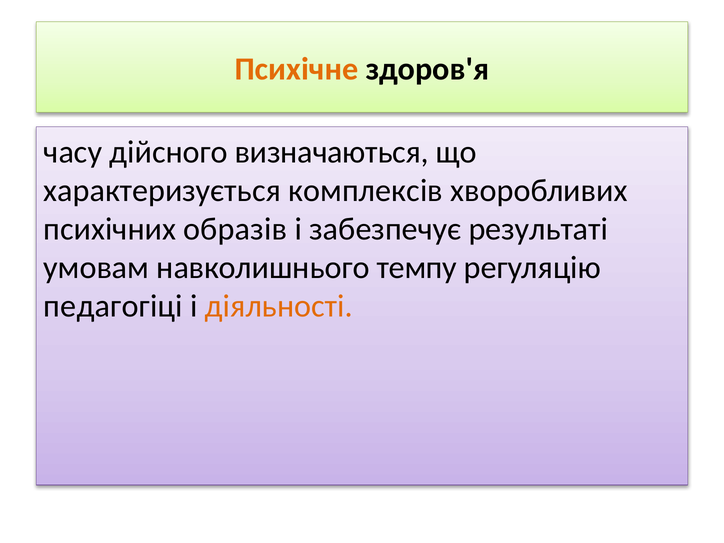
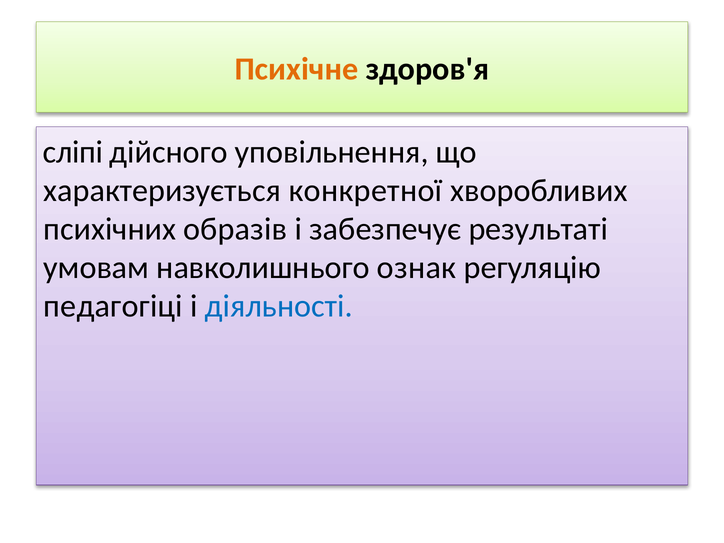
часу: часу -> сліпі
визначаються: визначаються -> уповільнення
комплексів: комплексів -> конкретної
темпу: темпу -> ознак
діяльності colour: orange -> blue
